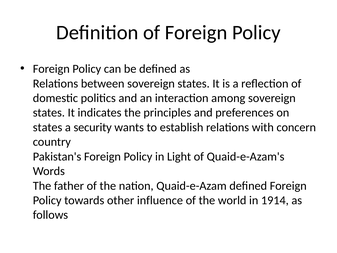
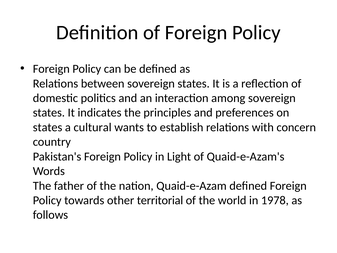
security: security -> cultural
influence: influence -> territorial
1914: 1914 -> 1978
